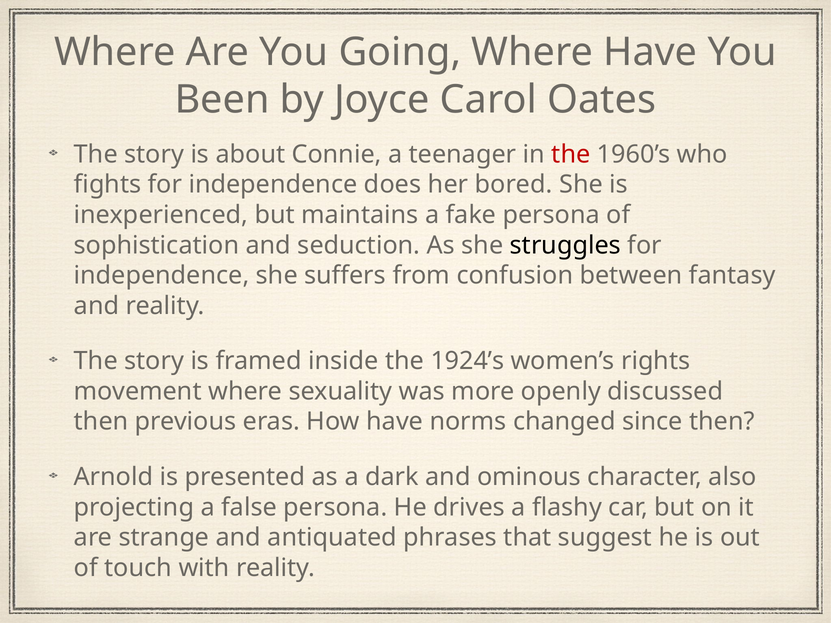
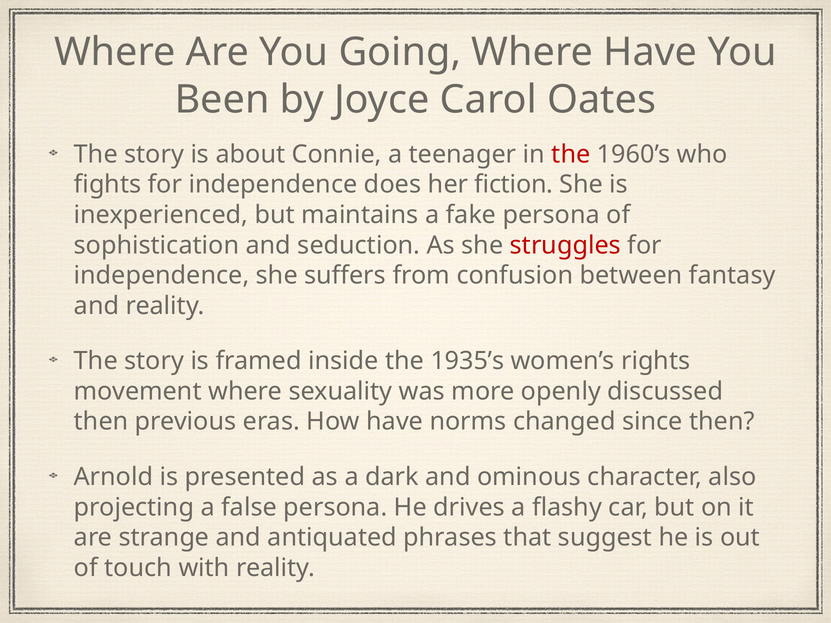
bored: bored -> fiction
struggles colour: black -> red
1924’s: 1924’s -> 1935’s
